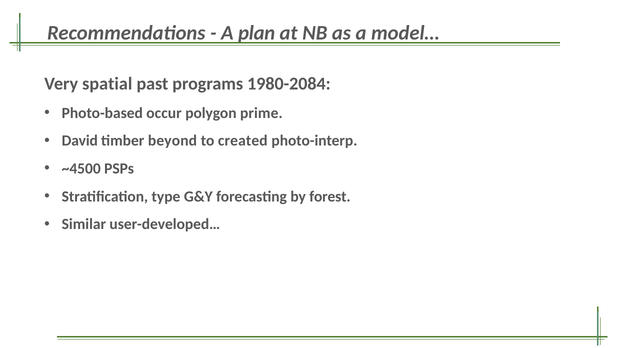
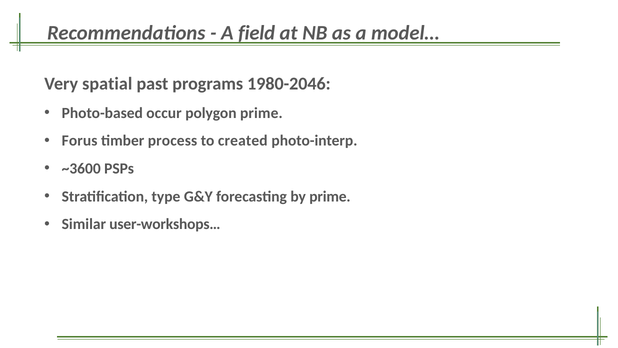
plan: plan -> field
1980-2084: 1980-2084 -> 1980-2046
David: David -> Forus
beyond: beyond -> process
~4500: ~4500 -> ~3600
by forest: forest -> prime
user-developed…: user-developed… -> user-workshops…
